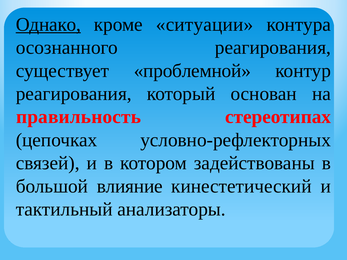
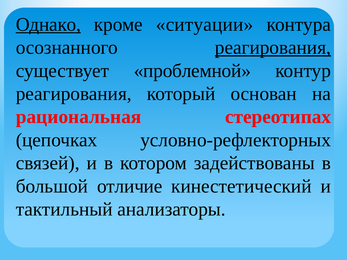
реагирования at (273, 48) underline: none -> present
правильность: правильность -> рациональная
влияние: влияние -> отличие
